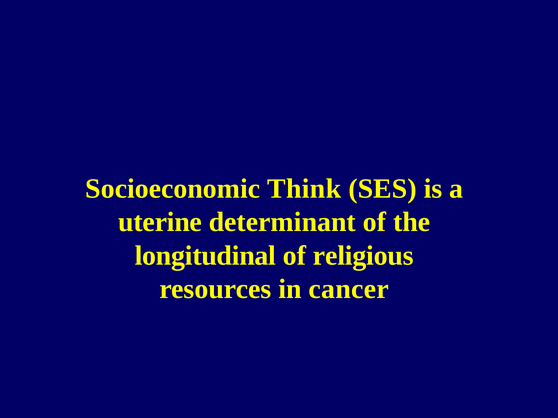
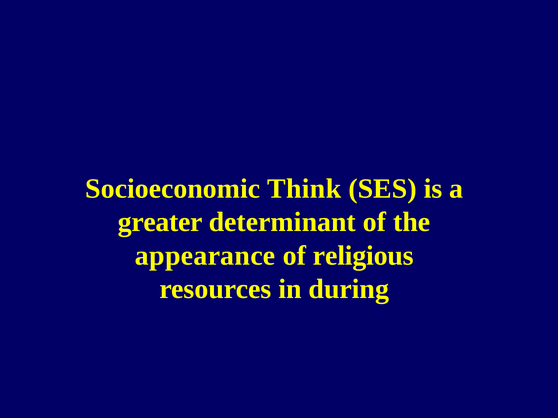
uterine: uterine -> greater
longitudinal: longitudinal -> appearance
cancer: cancer -> during
